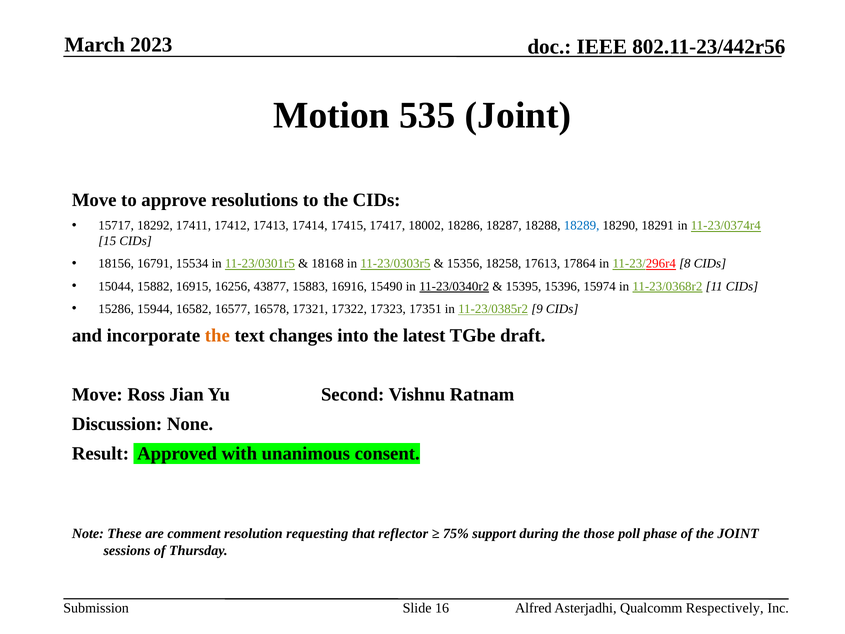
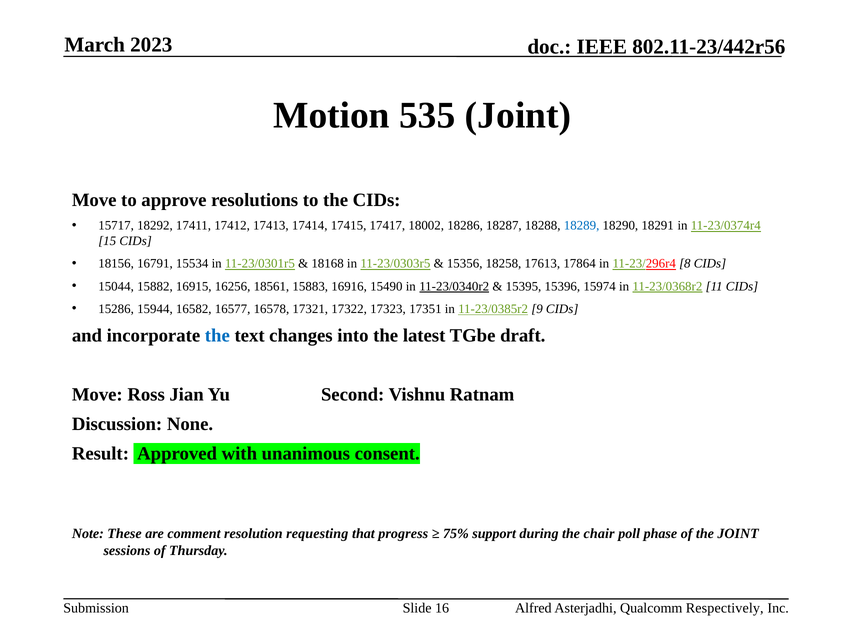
43877: 43877 -> 18561
the at (217, 335) colour: orange -> blue
reflector: reflector -> progress
those: those -> chair
